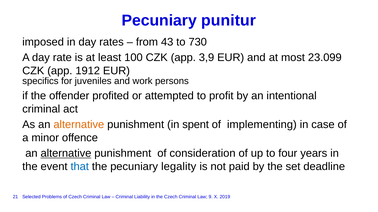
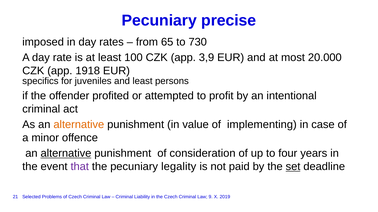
punitur: punitur -> precise
43: 43 -> 65
23.099: 23.099 -> 20.000
1912: 1912 -> 1918
and work: work -> least
spent: spent -> value
that colour: blue -> purple
set underline: none -> present
